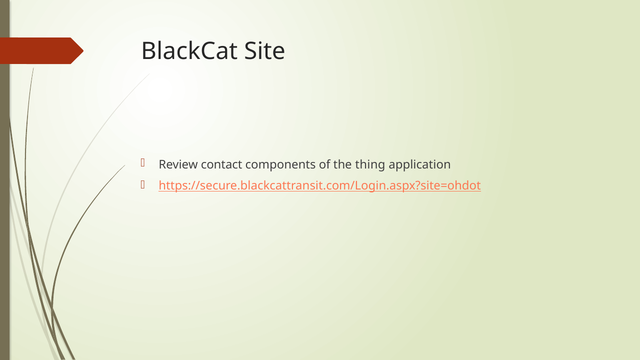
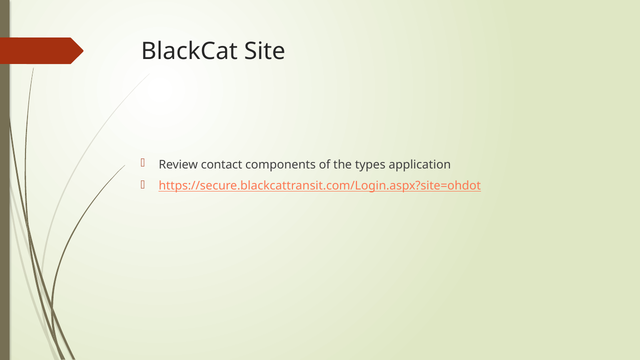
thing: thing -> types
